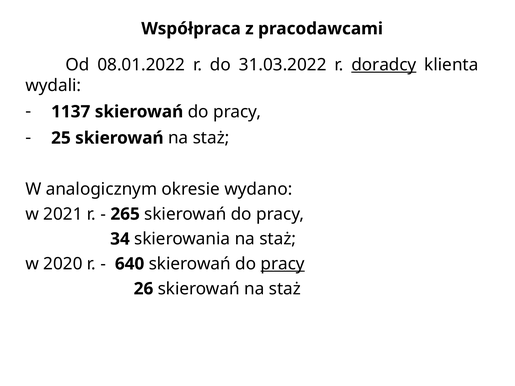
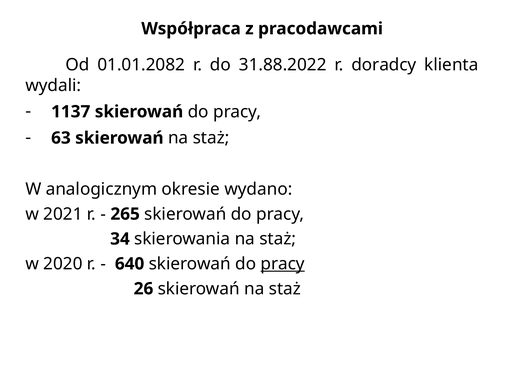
08.01.2022: 08.01.2022 -> 01.01.2082
31.03.2022: 31.03.2022 -> 31.88.2022
doradcy underline: present -> none
25: 25 -> 63
